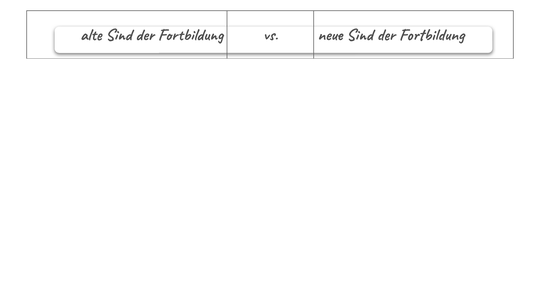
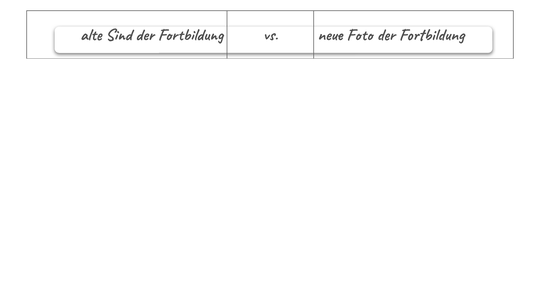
neue Sind: Sind -> Foto
